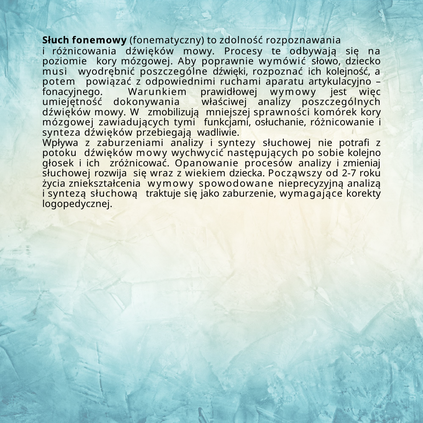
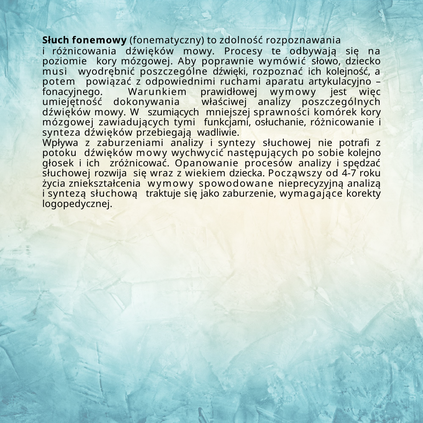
zmobilizują: zmobilizują -> szumiących
zmieniaj: zmieniaj -> spędzać
2-7: 2-7 -> 4-7
